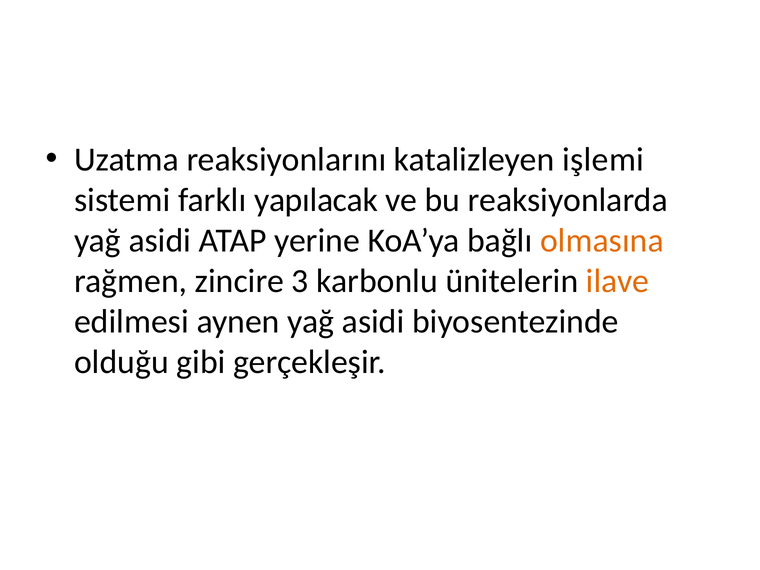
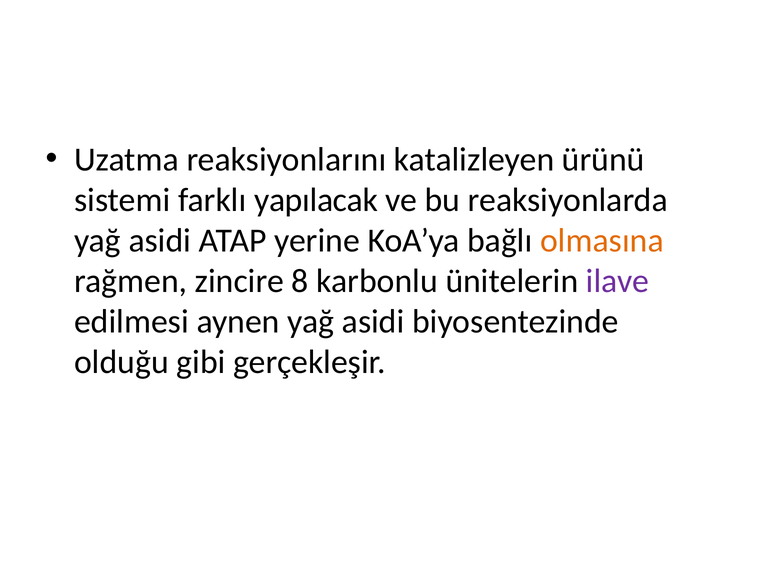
işlemi: işlemi -> ürünü
3: 3 -> 8
ilave colour: orange -> purple
